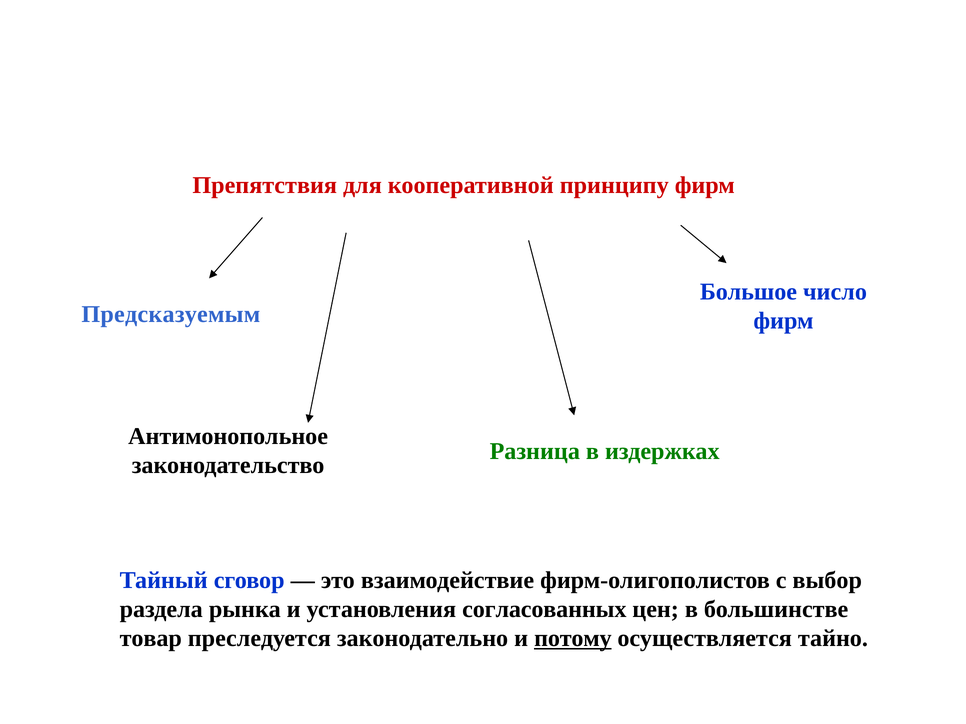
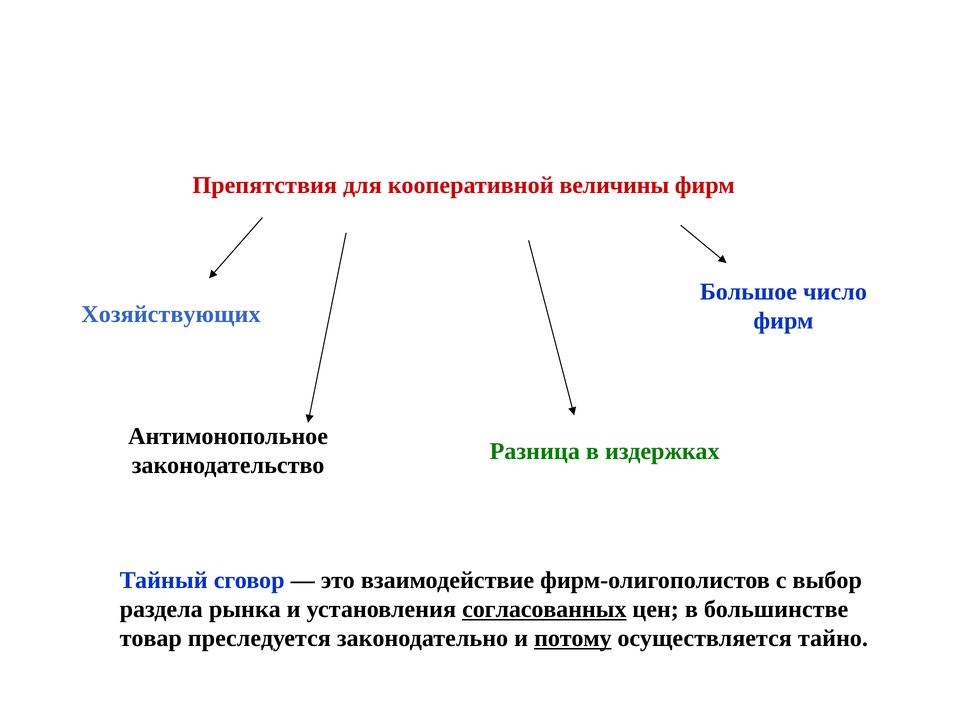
принципу: принципу -> величины
Предсказуемым: Предсказуемым -> Хозяйствующих
согласованных underline: none -> present
